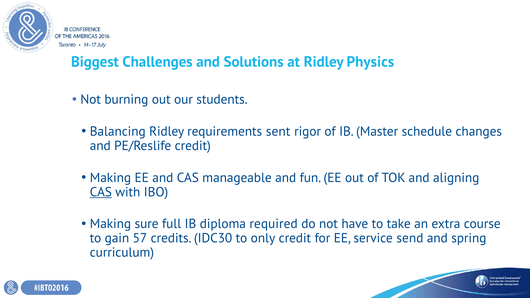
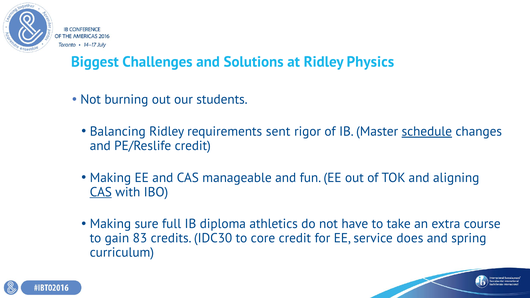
schedule underline: none -> present
required: required -> athletics
57: 57 -> 83
only: only -> core
send: send -> does
